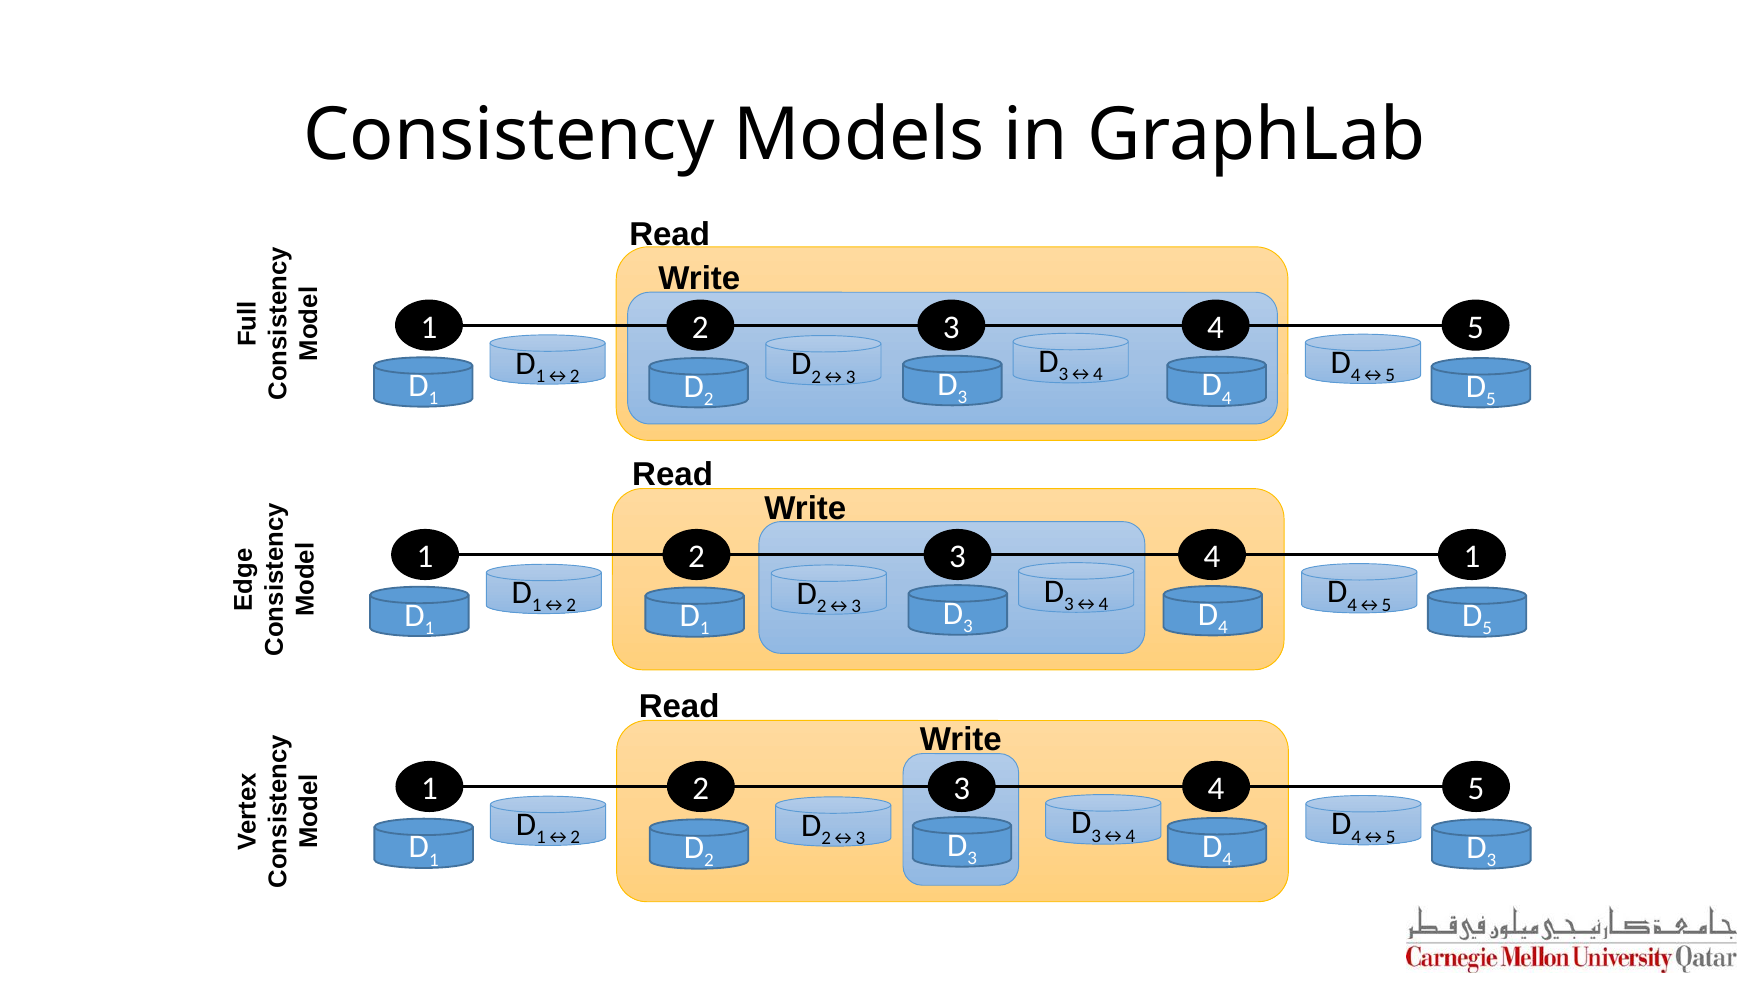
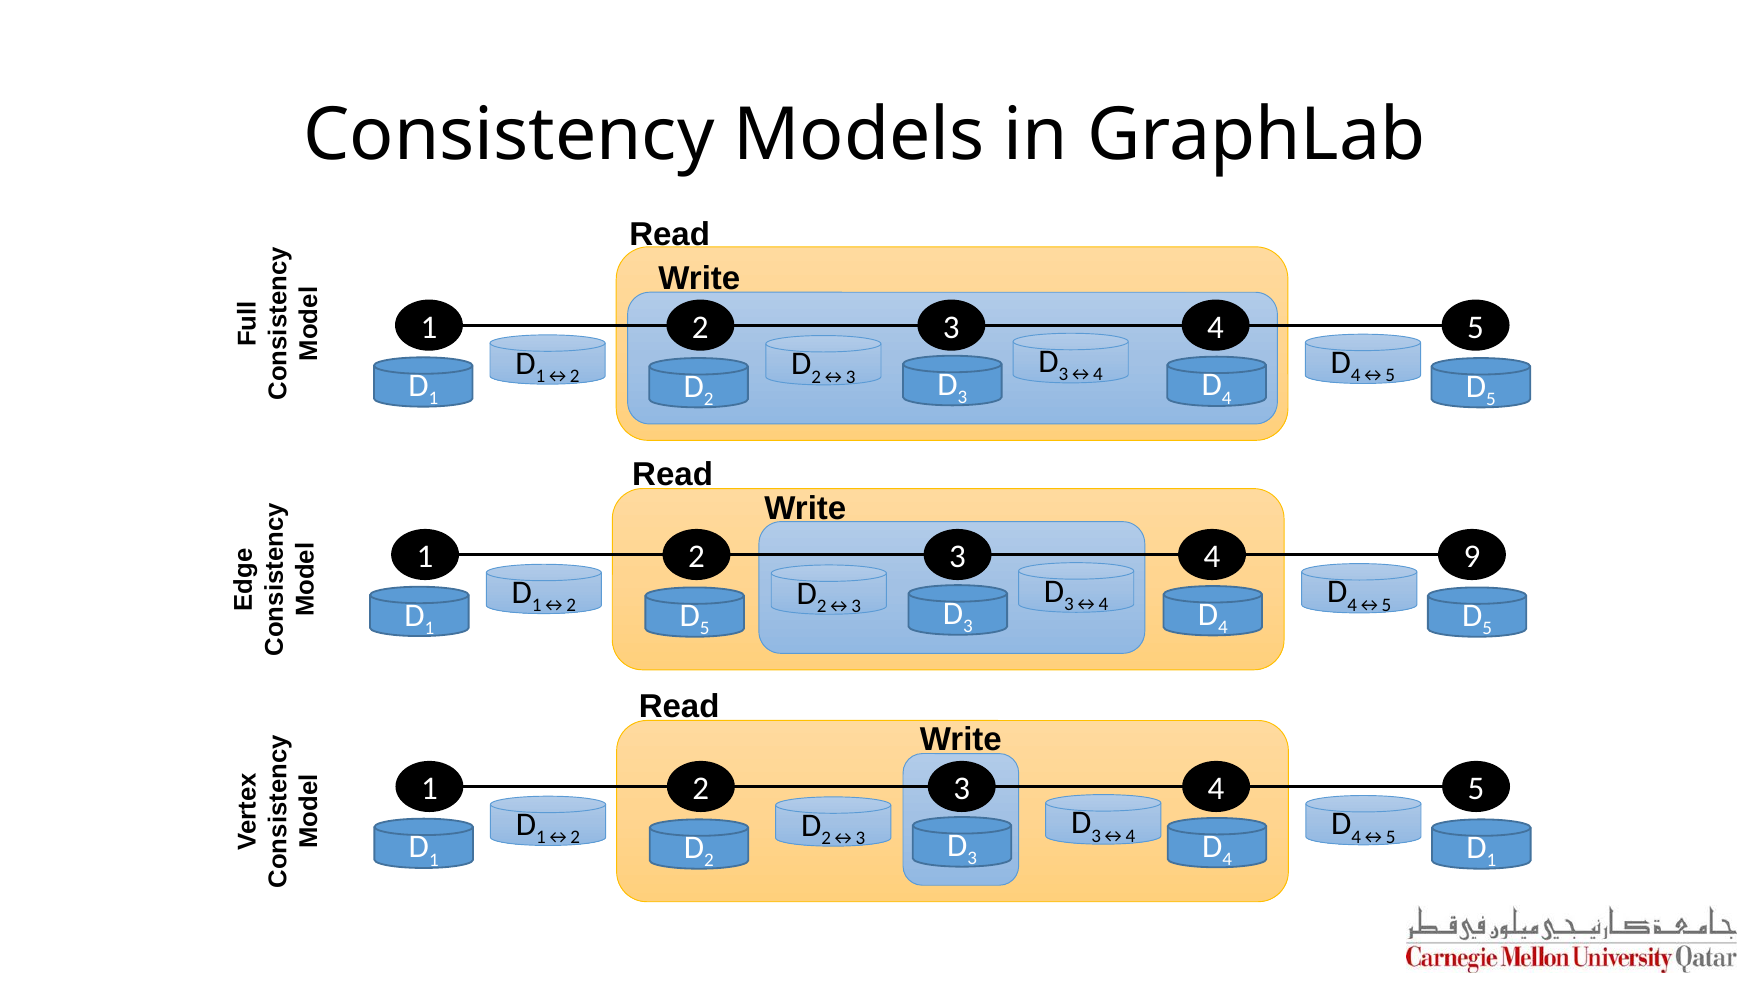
4 1: 1 -> 9
1 at (705, 629): 1 -> 5
3 at (1491, 861): 3 -> 1
